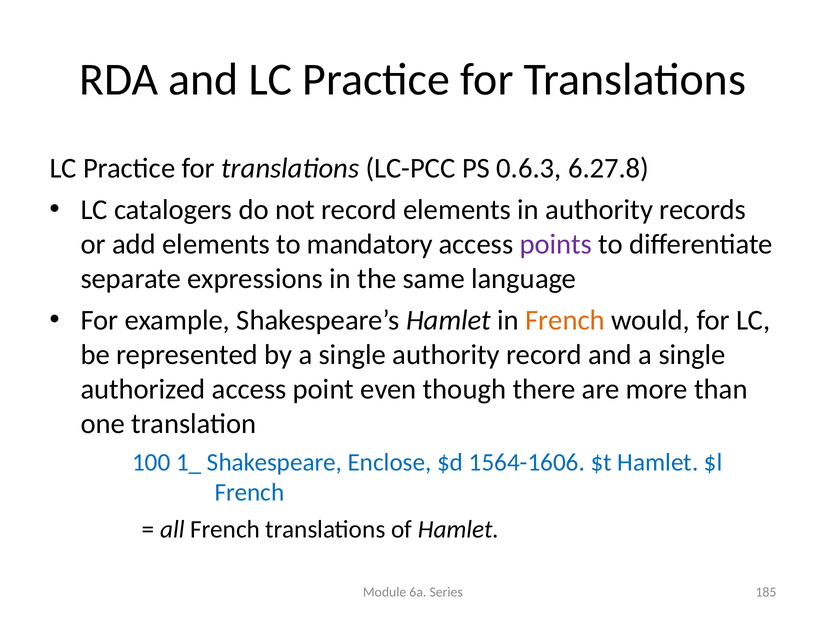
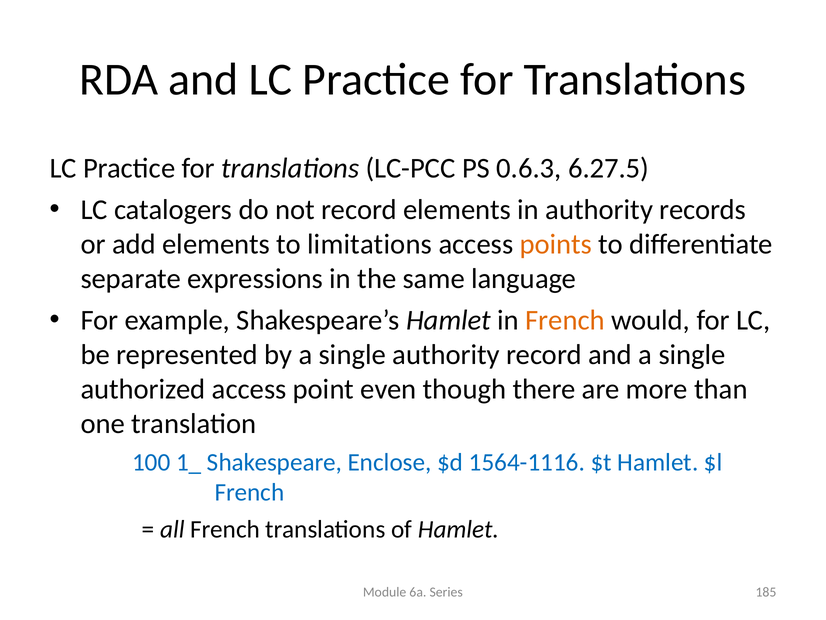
6.27.8: 6.27.8 -> 6.27.5
mandatory: mandatory -> limitations
points colour: purple -> orange
1564-1606: 1564-1606 -> 1564-1116
